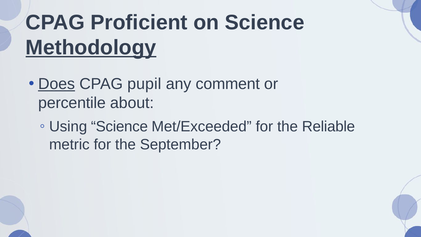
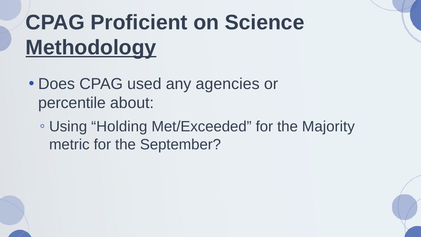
Does underline: present -> none
pupil: pupil -> used
comment: comment -> agencies
Using Science: Science -> Holding
Reliable: Reliable -> Majority
